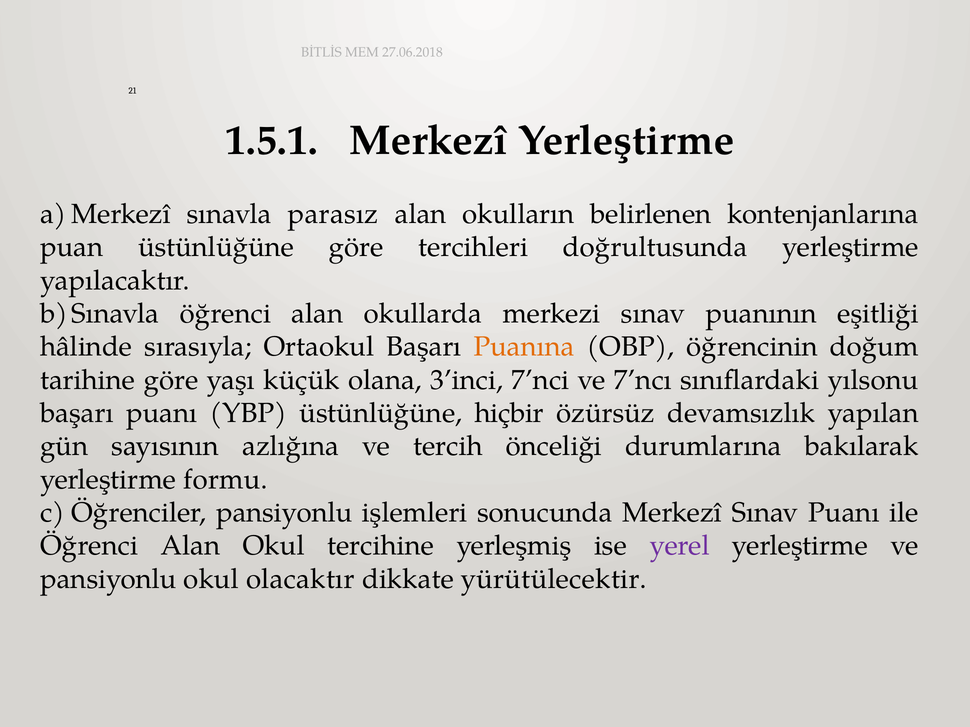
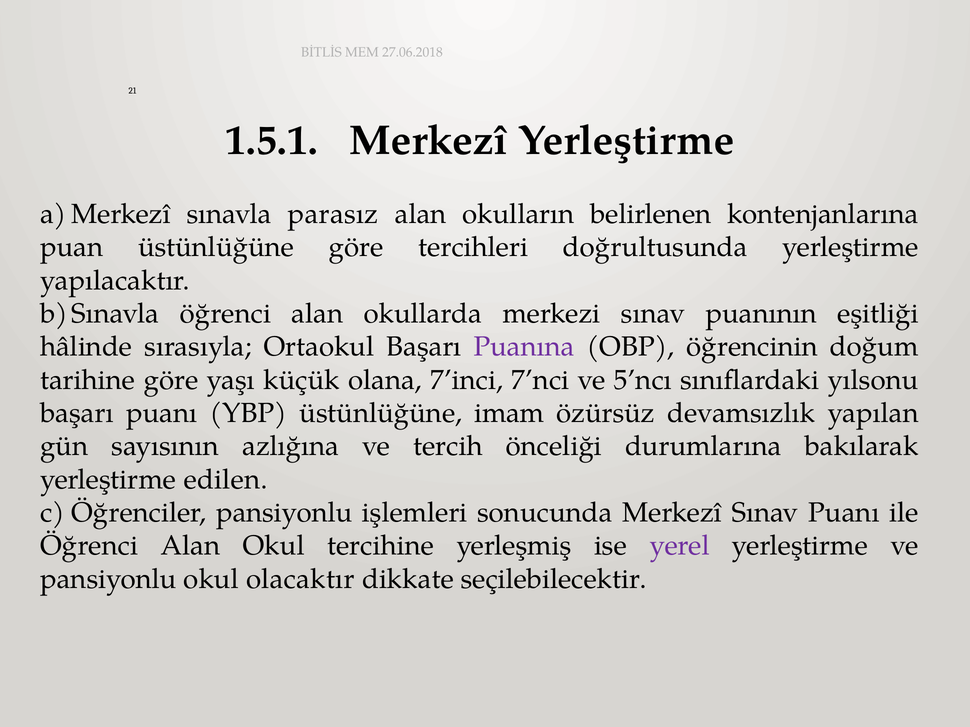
Puanına colour: orange -> purple
3’inci: 3’inci -> 7’inci
7’ncı: 7’ncı -> 5’ncı
hiçbir: hiçbir -> imam
formu: formu -> edilen
yürütülecektir: yürütülecektir -> seçilebilecektir
